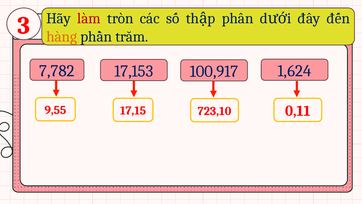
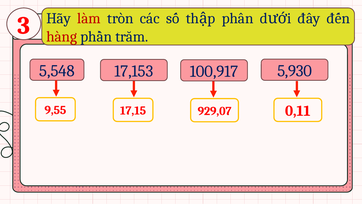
hàng colour: orange -> red
7,782: 7,782 -> 5,548
1,624: 1,624 -> 5,930
723,10: 723,10 -> 929,07
